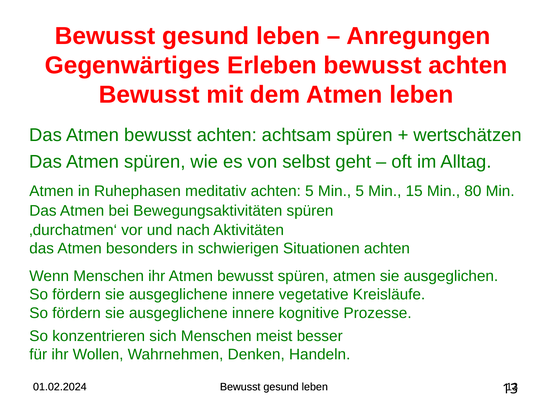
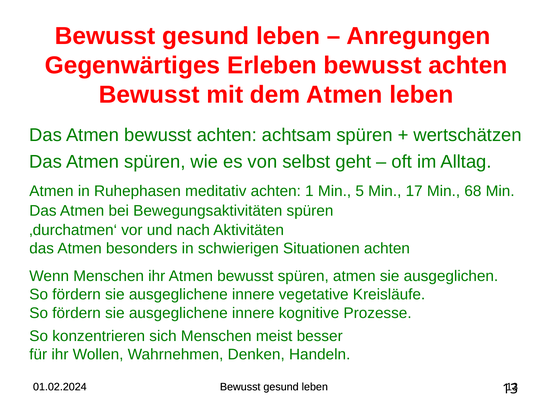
achten 5: 5 -> 1
15: 15 -> 17
80: 80 -> 68
